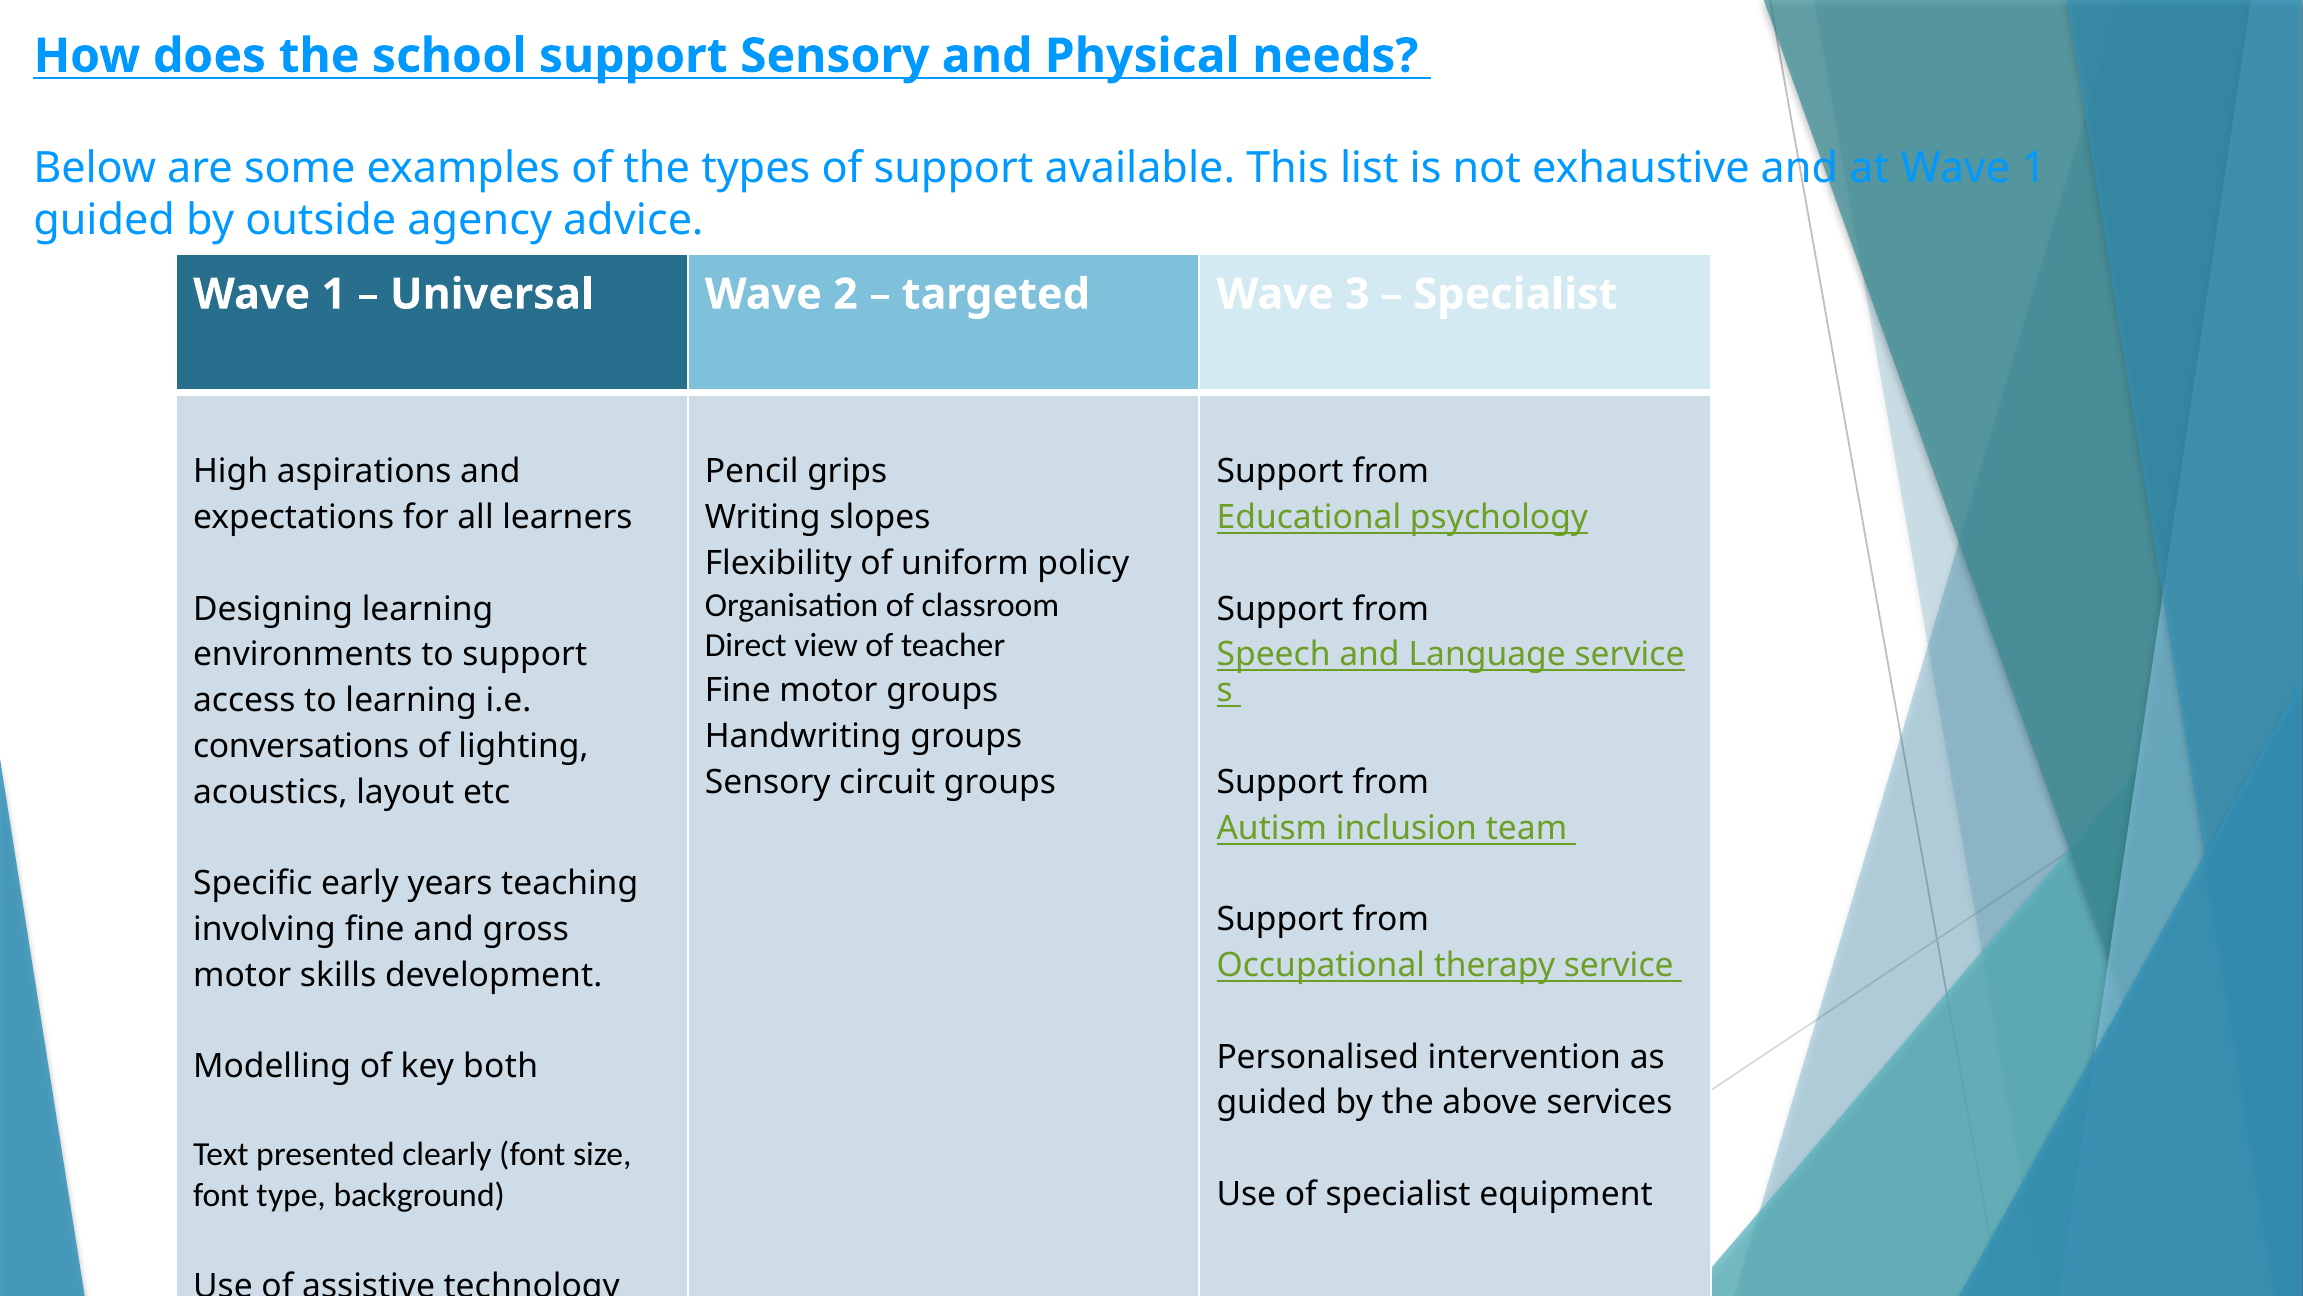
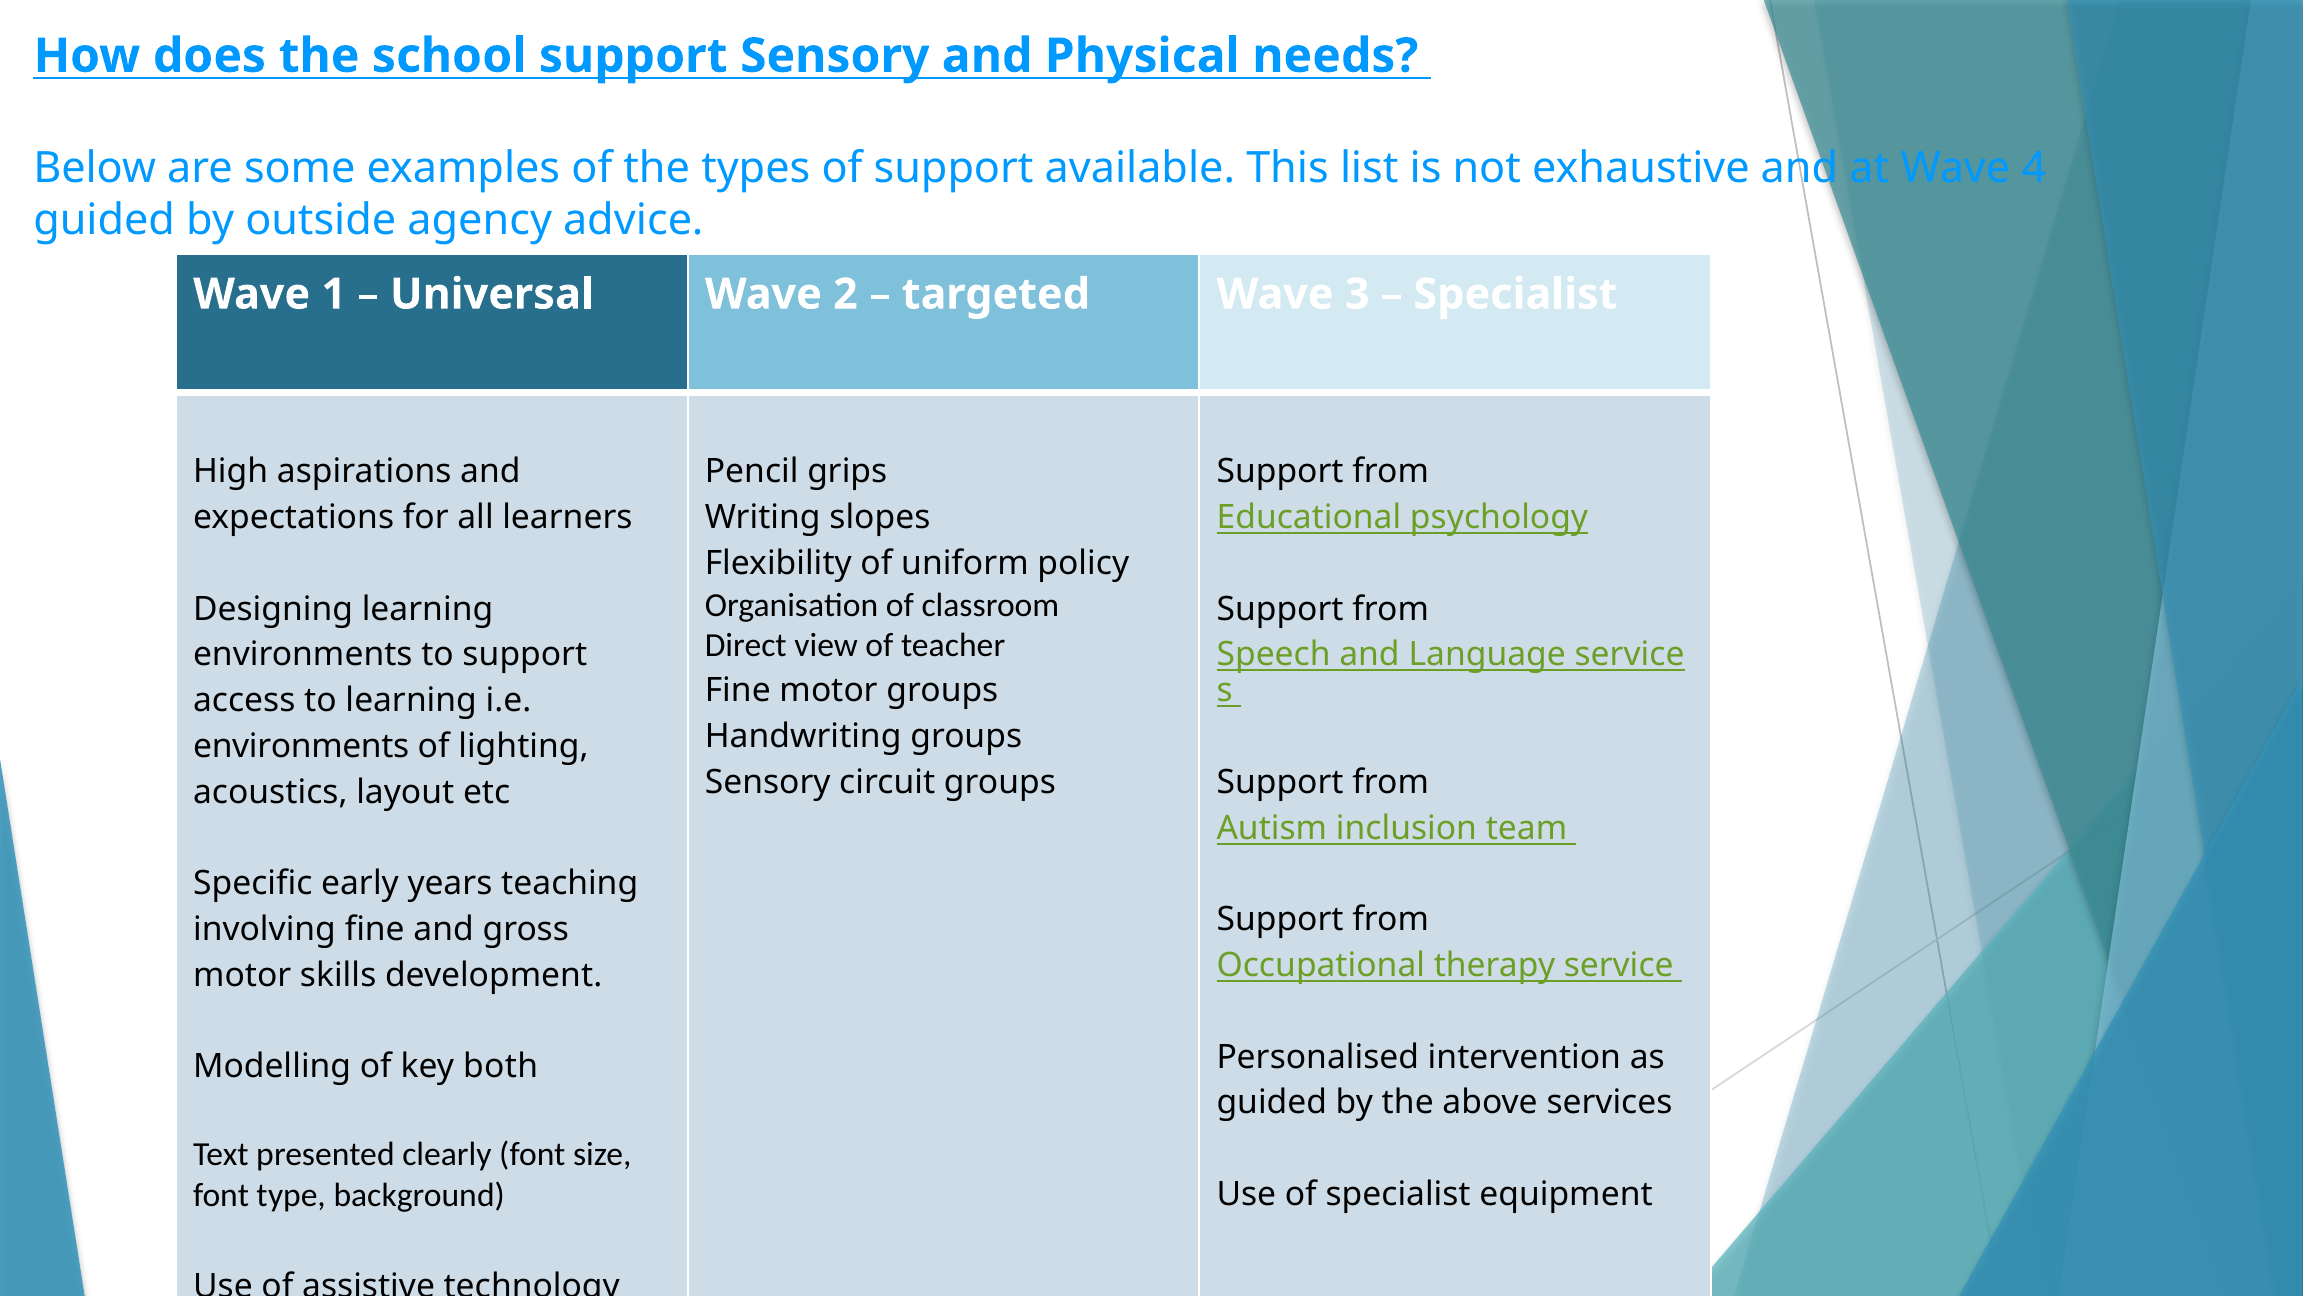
at Wave 1: 1 -> 4
conversations at (301, 746): conversations -> environments
